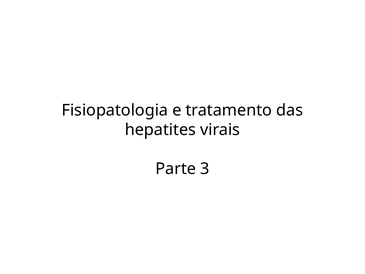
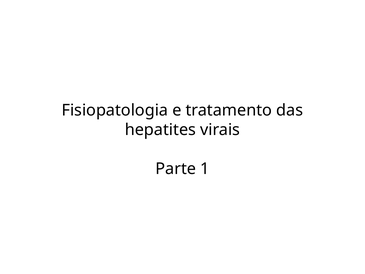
3: 3 -> 1
